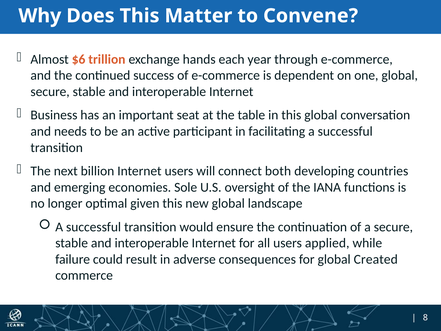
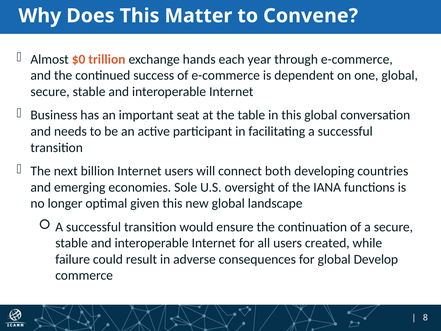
$6: $6 -> $0
applied: applied -> created
Created: Created -> Develop
